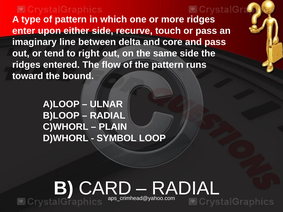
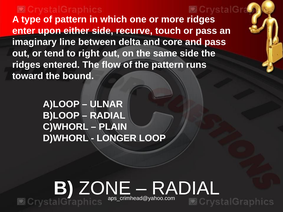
SYMBOL: SYMBOL -> LONGER
CARD: CARD -> ZONE
